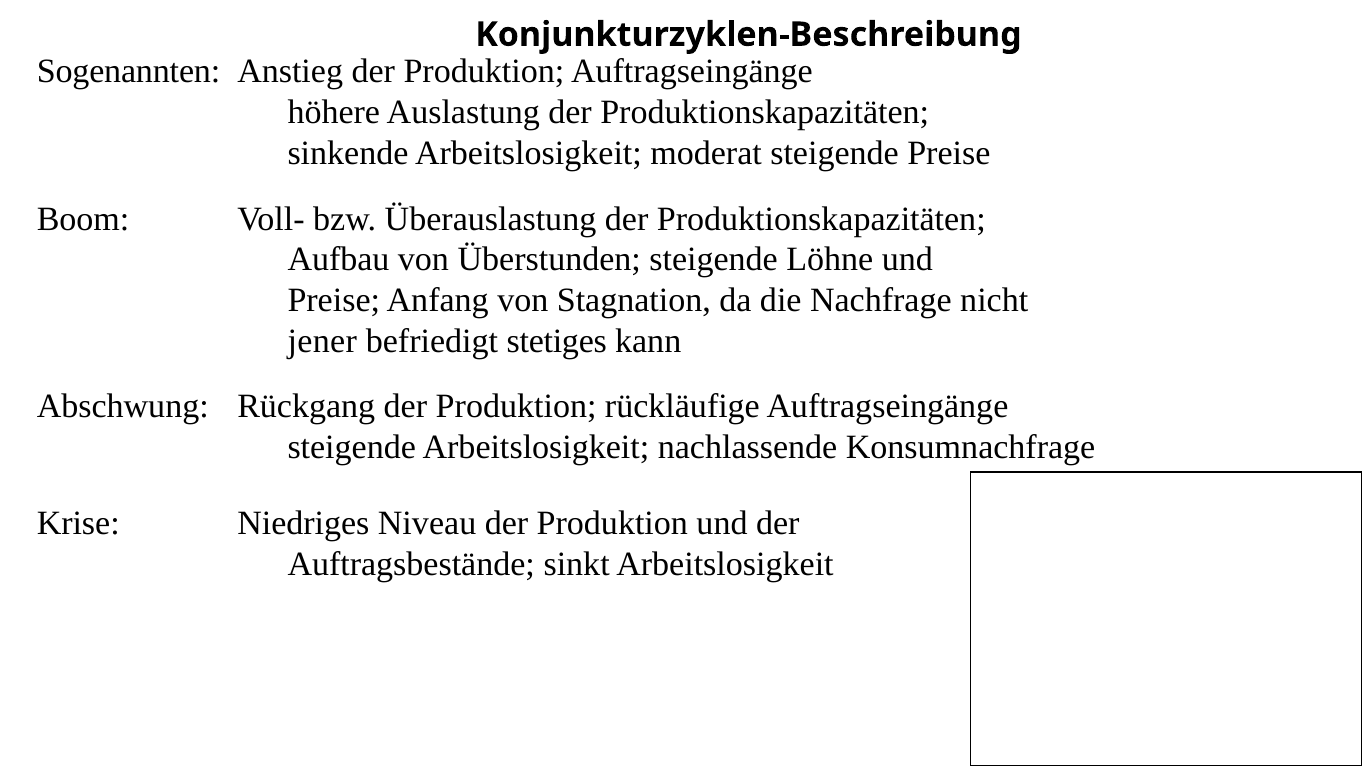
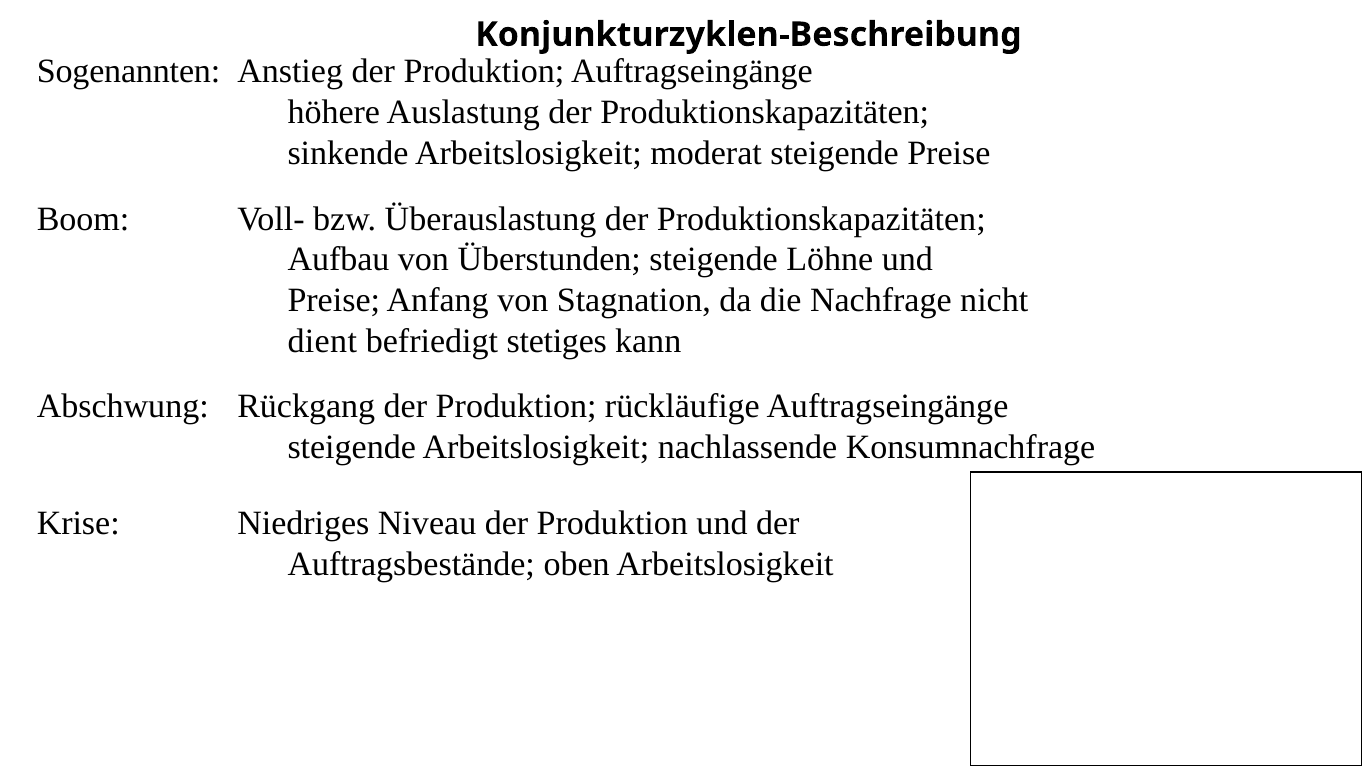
jener: jener -> dient
sinkt: sinkt -> oben
